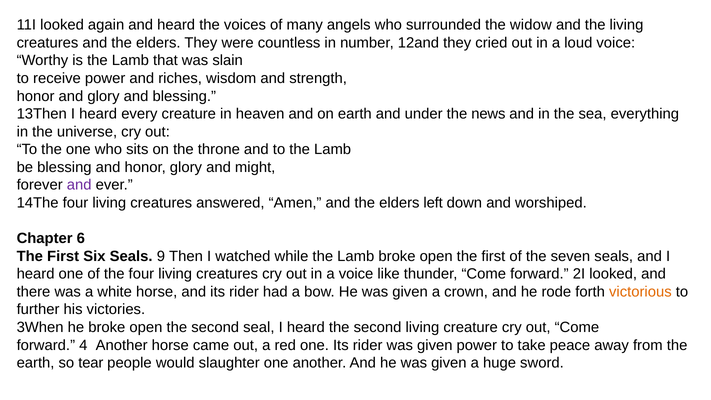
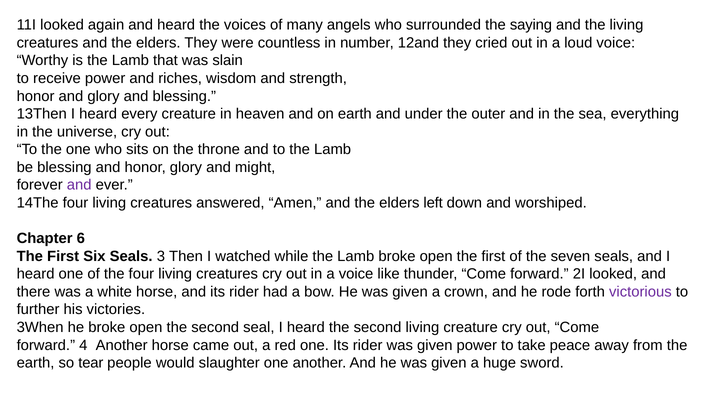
widow: widow -> saying
news: news -> outer
9: 9 -> 3
victorious colour: orange -> purple
